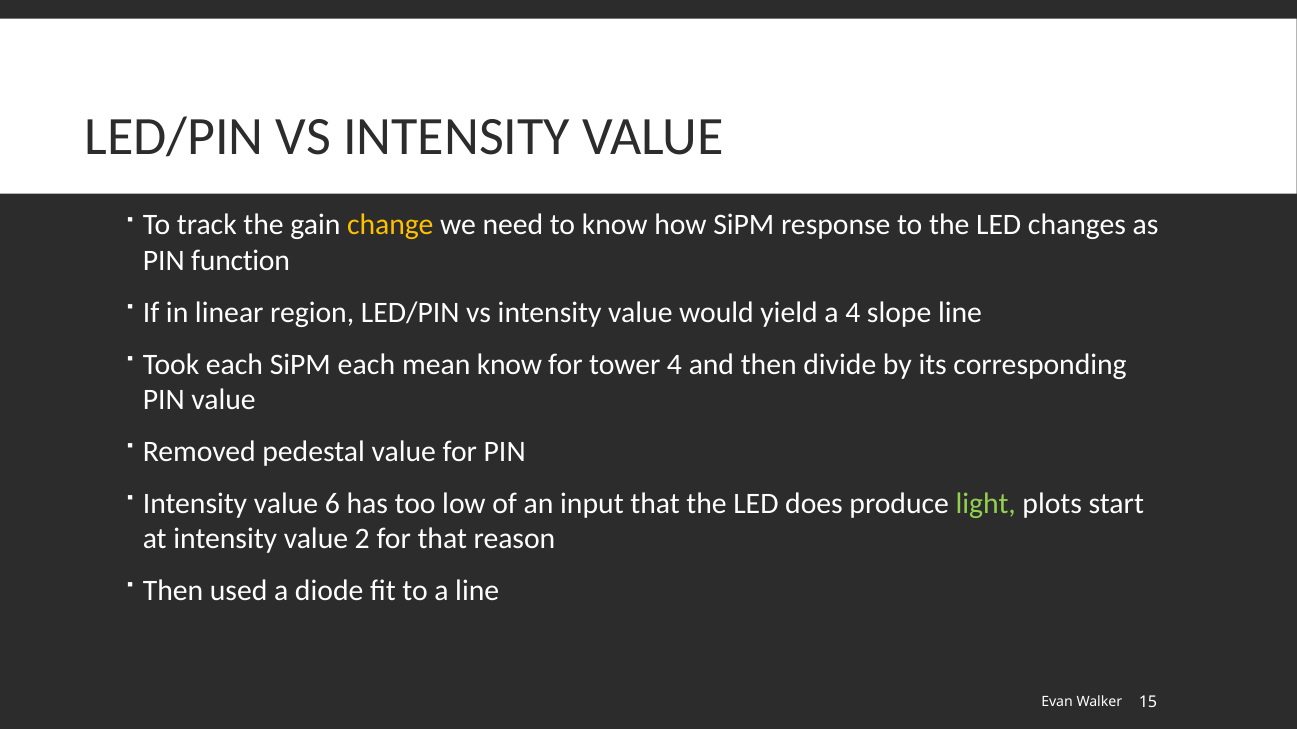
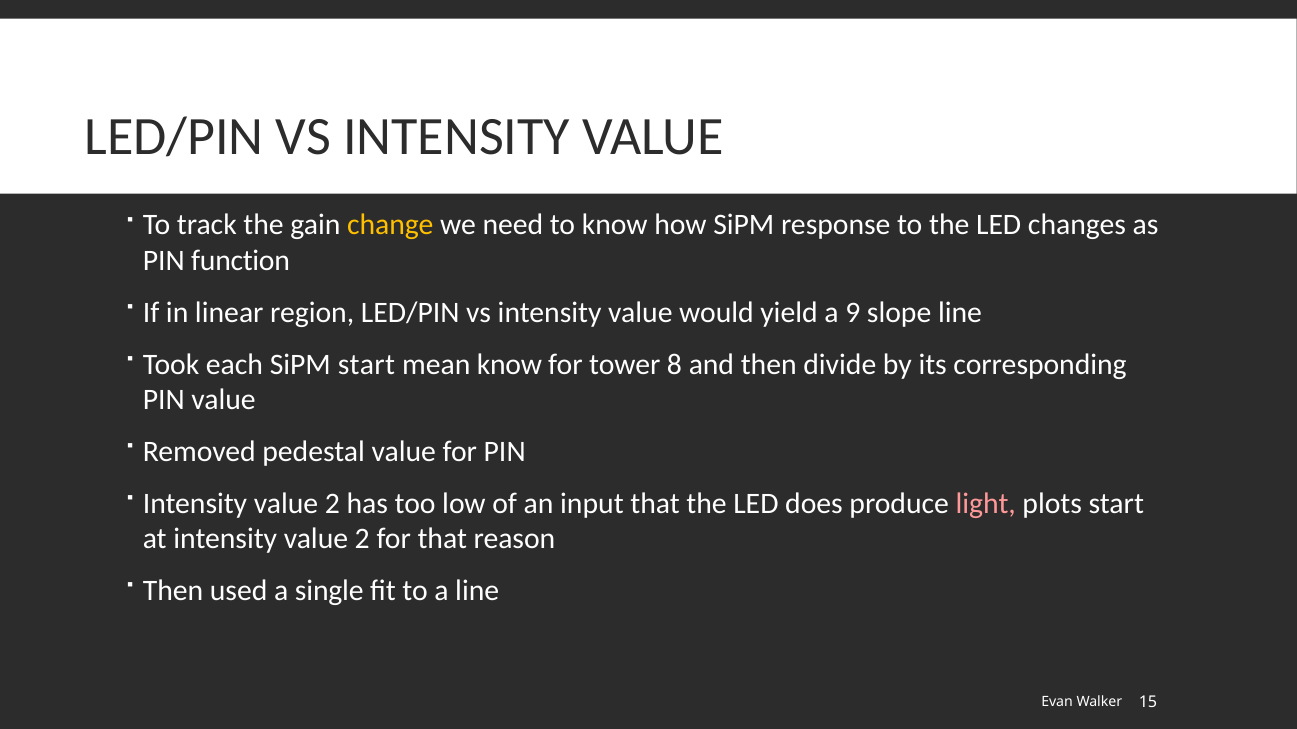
a 4: 4 -> 9
SiPM each: each -> start
tower 4: 4 -> 8
6 at (332, 504): 6 -> 2
light colour: light green -> pink
diode: diode -> single
